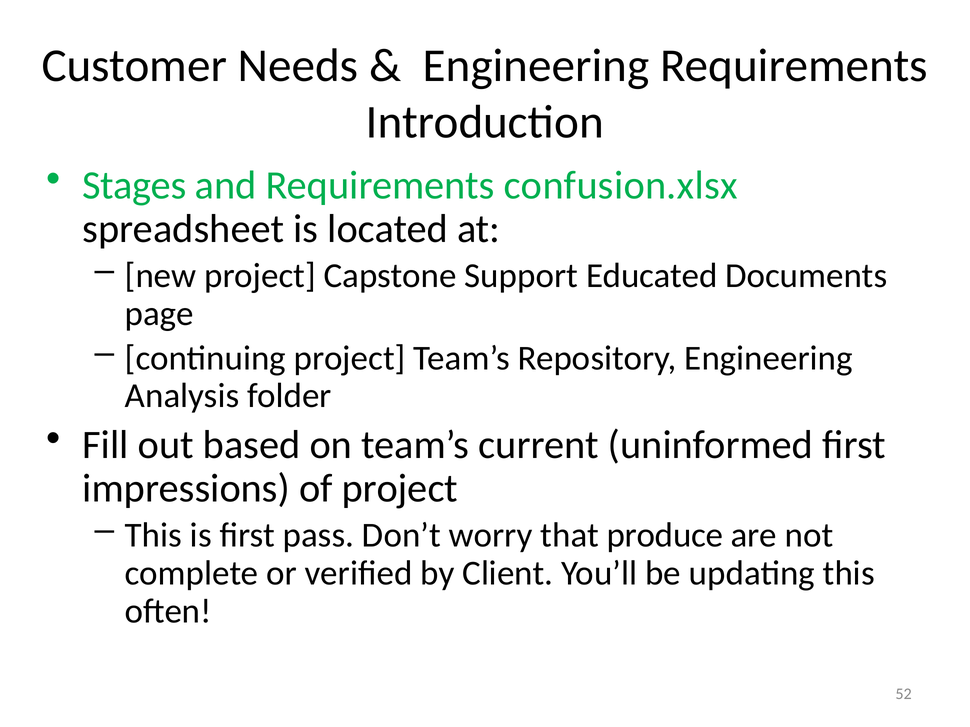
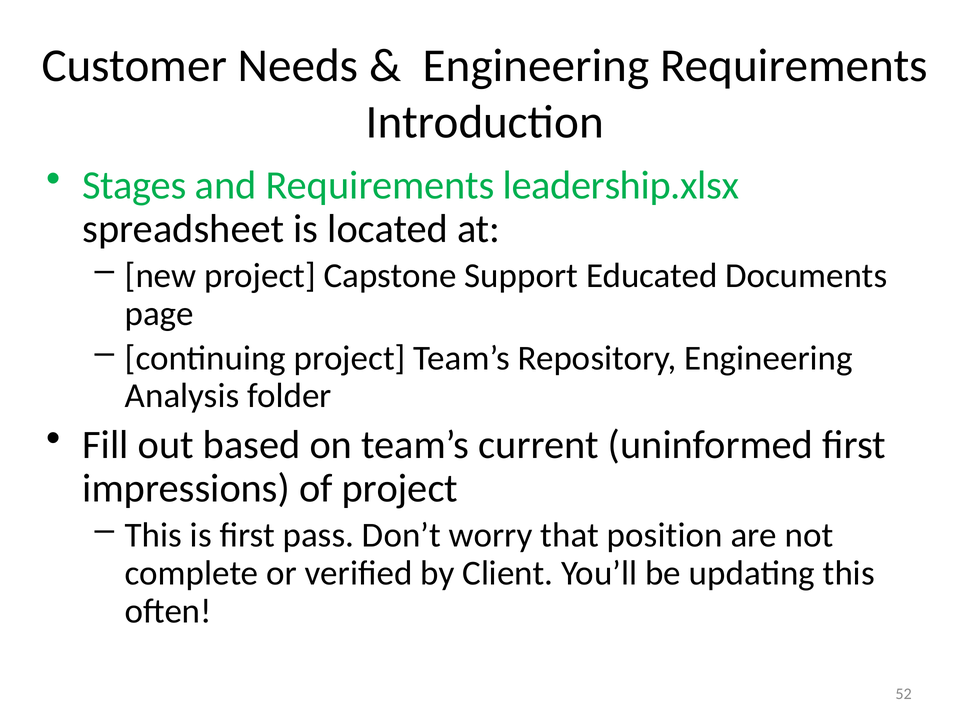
confusion.xlsx: confusion.xlsx -> leadership.xlsx
produce: produce -> position
